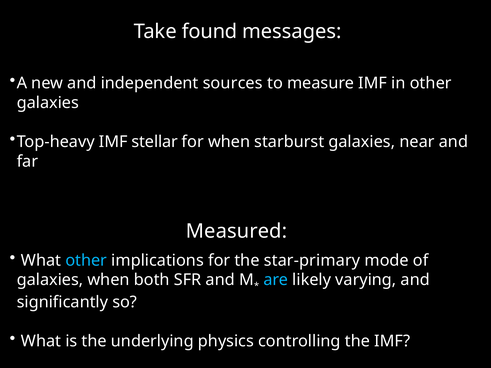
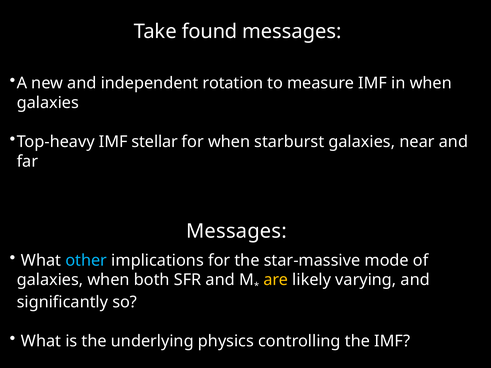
sources: sources -> rotation
in other: other -> when
Measured at (237, 231): Measured -> Messages
star-primary: star-primary -> star-massive
are colour: light blue -> yellow
